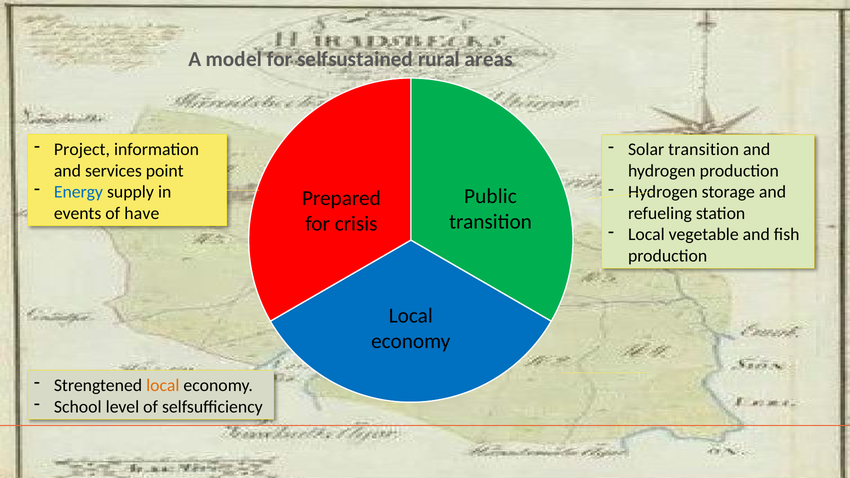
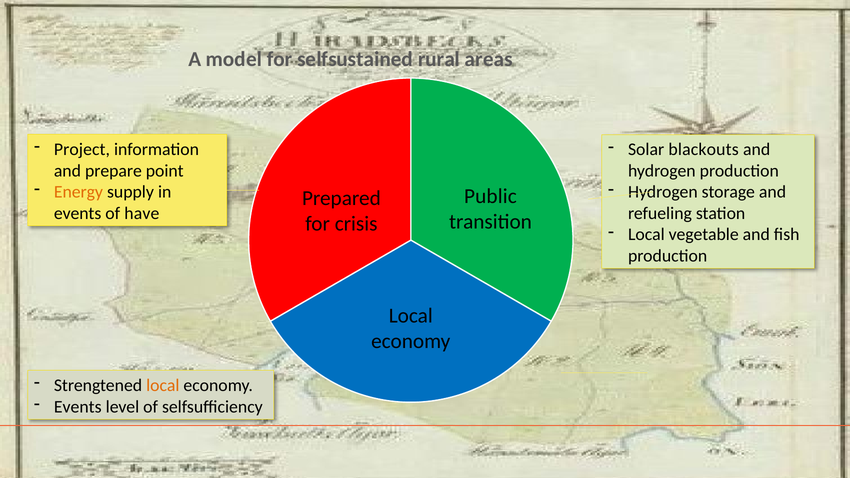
Solar transition: transition -> blackouts
services: services -> prepare
Energy colour: blue -> orange
School at (78, 407): School -> Events
